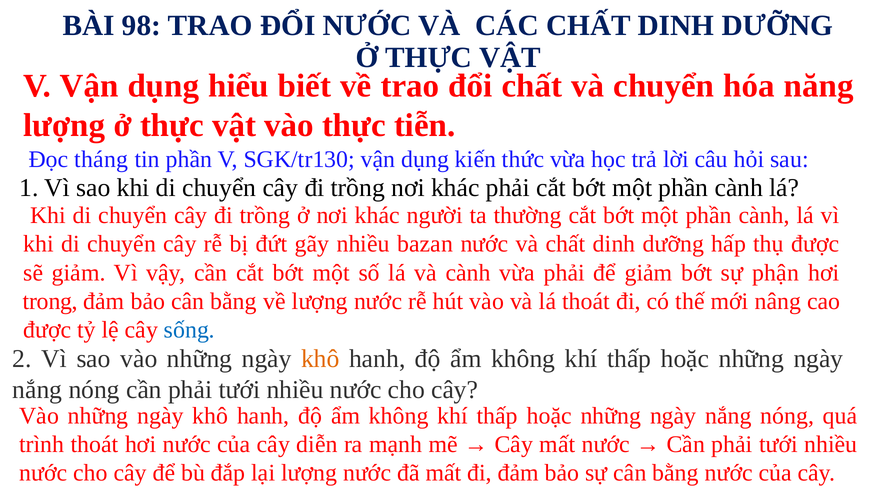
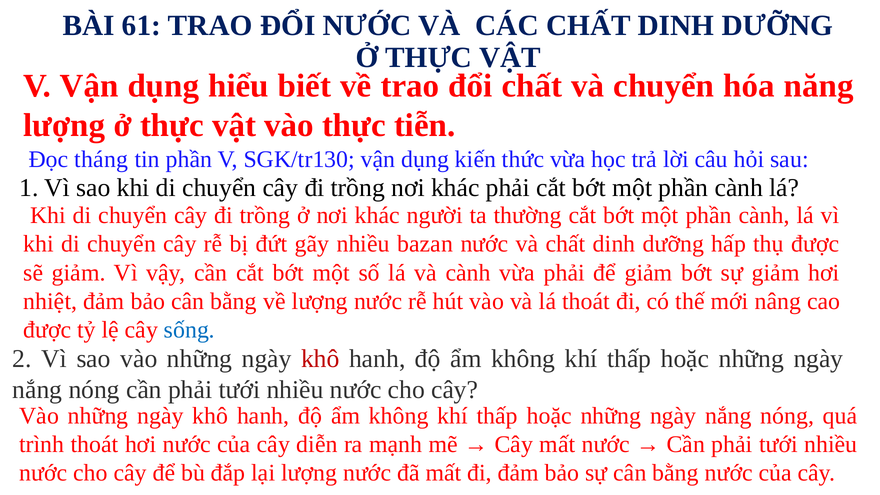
98: 98 -> 61
sự phận: phận -> giảm
trong: trong -> nhiệt
khô at (320, 359) colour: orange -> red
